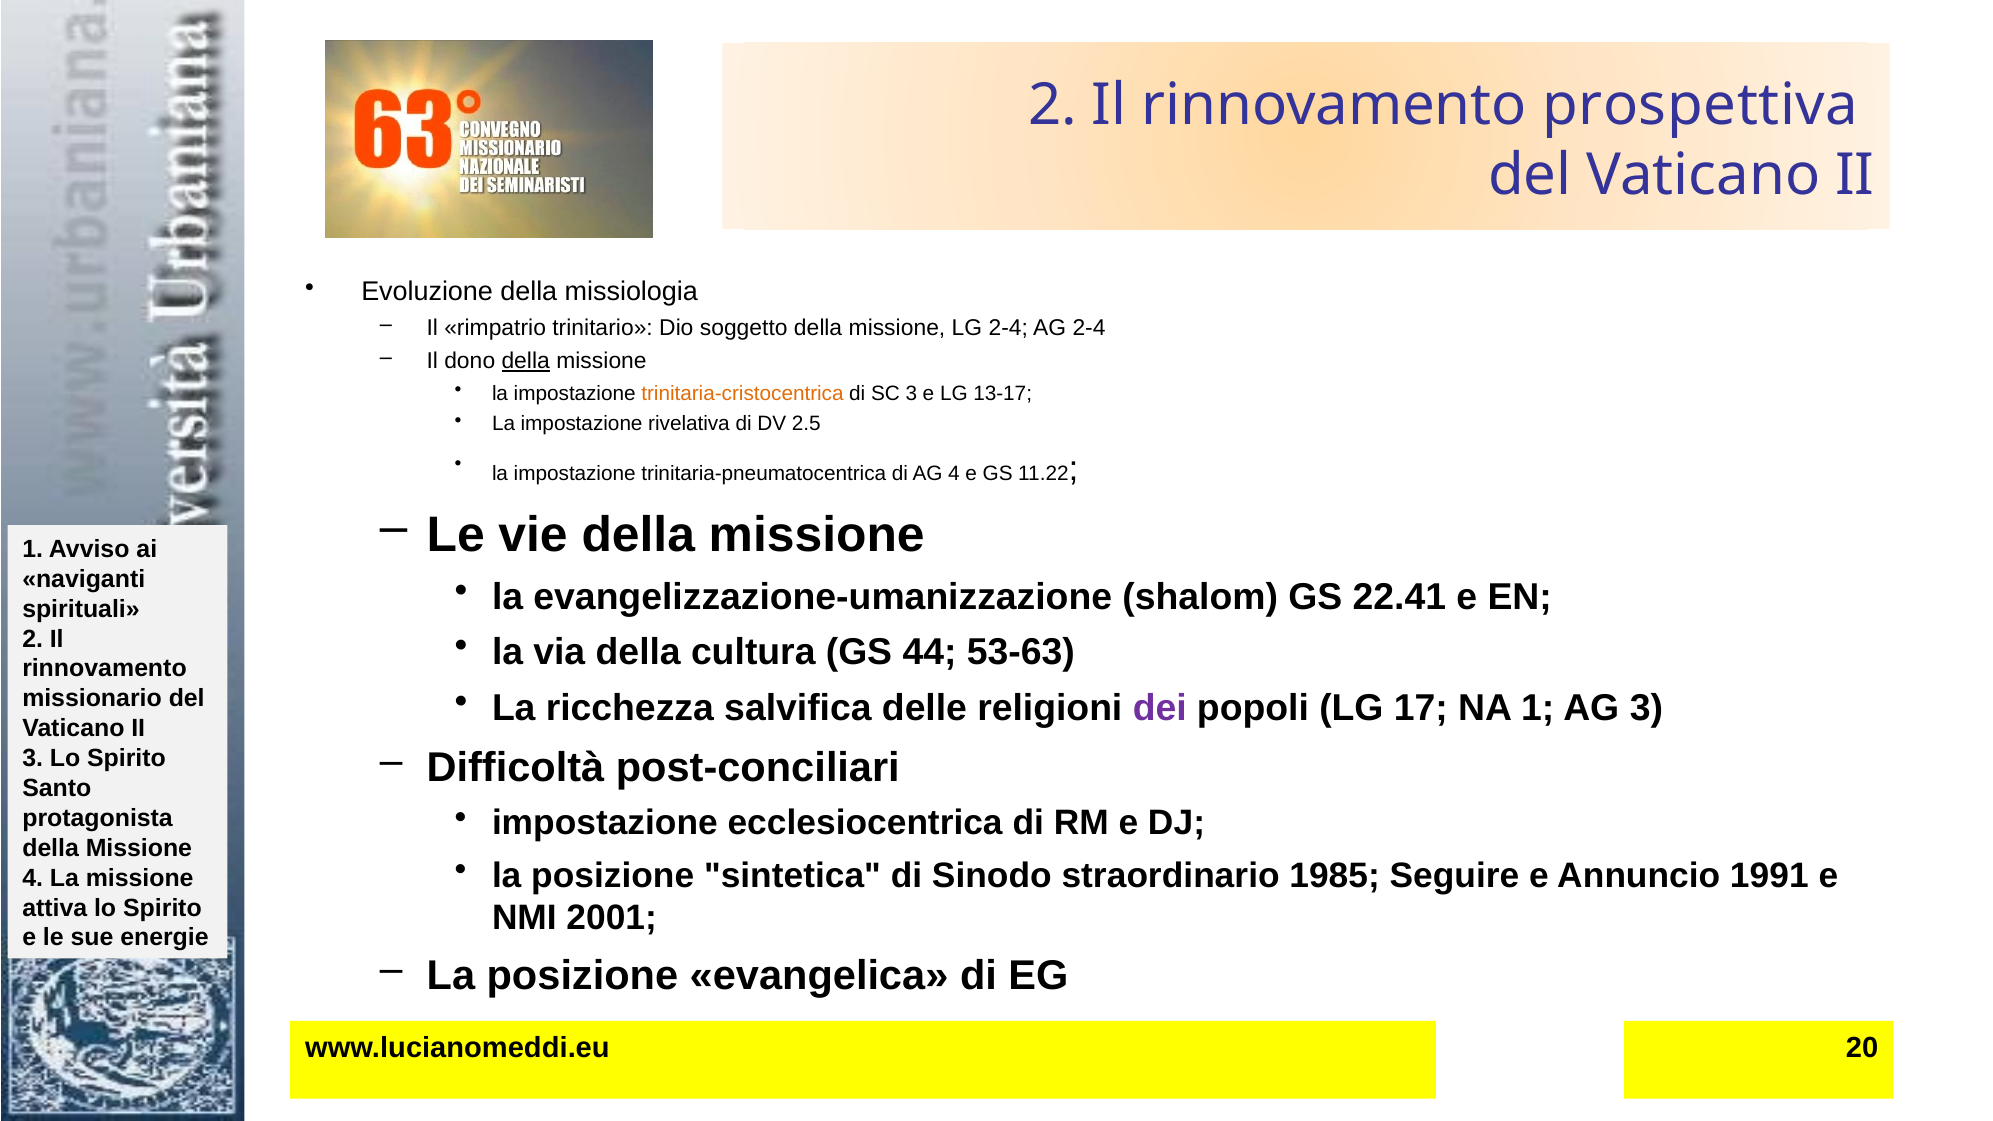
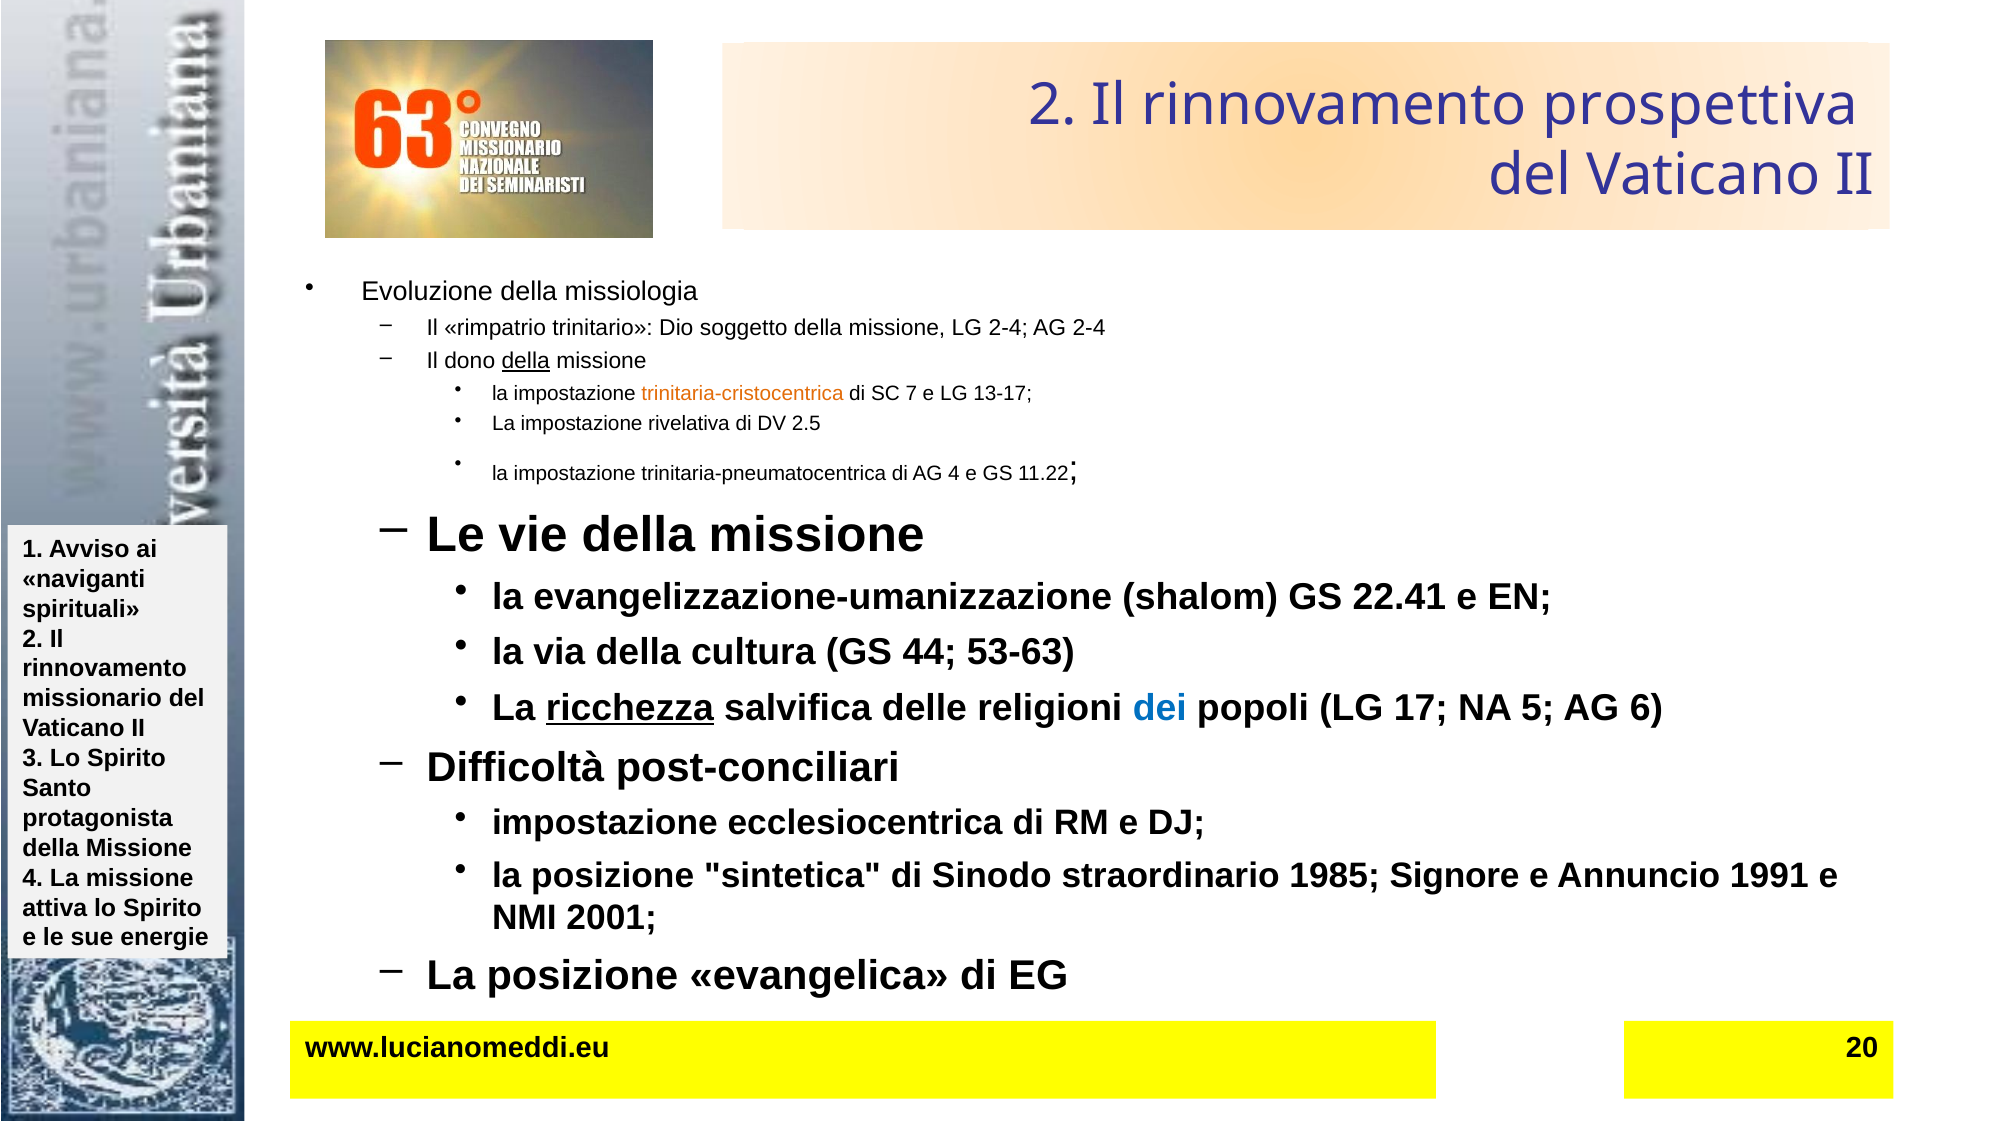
SC 3: 3 -> 7
ricchezza underline: none -> present
dei colour: purple -> blue
NA 1: 1 -> 5
AG 3: 3 -> 6
Seguire: Seguire -> Signore
